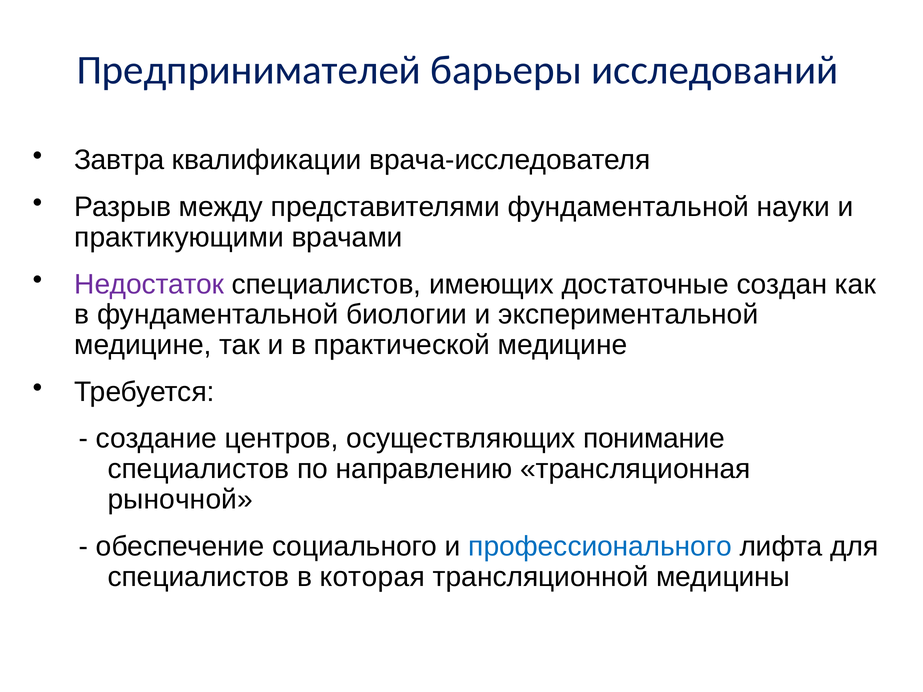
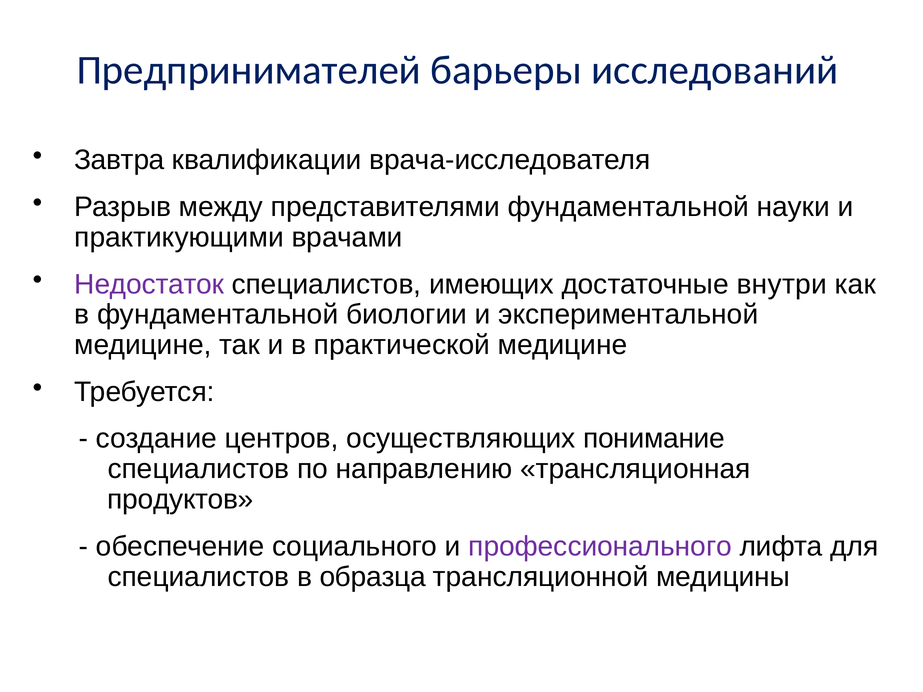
создан: создан -> внутри
рыночной: рыночной -> продуктов
профессионального colour: blue -> purple
которая: которая -> образца
